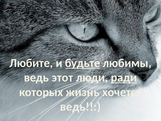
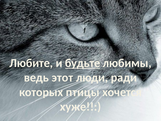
ради underline: present -> none
жизнь: жизнь -> птицы
ведь at (80, 106): ведь -> хуже
